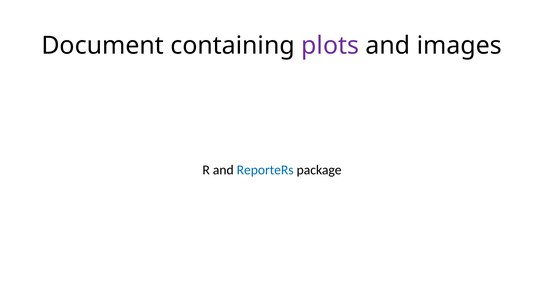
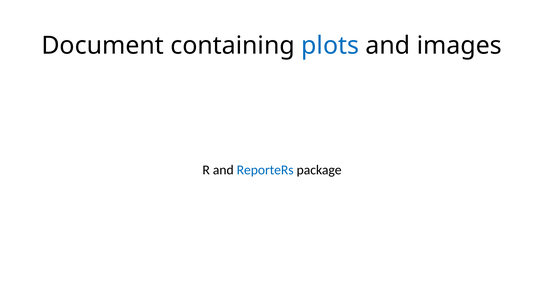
plots colour: purple -> blue
